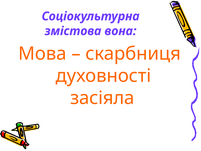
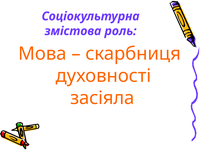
вона: вона -> роль
